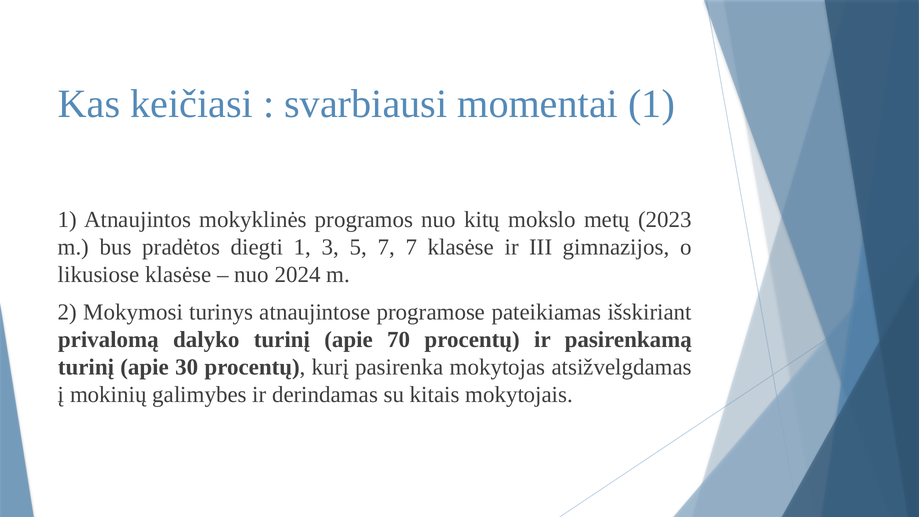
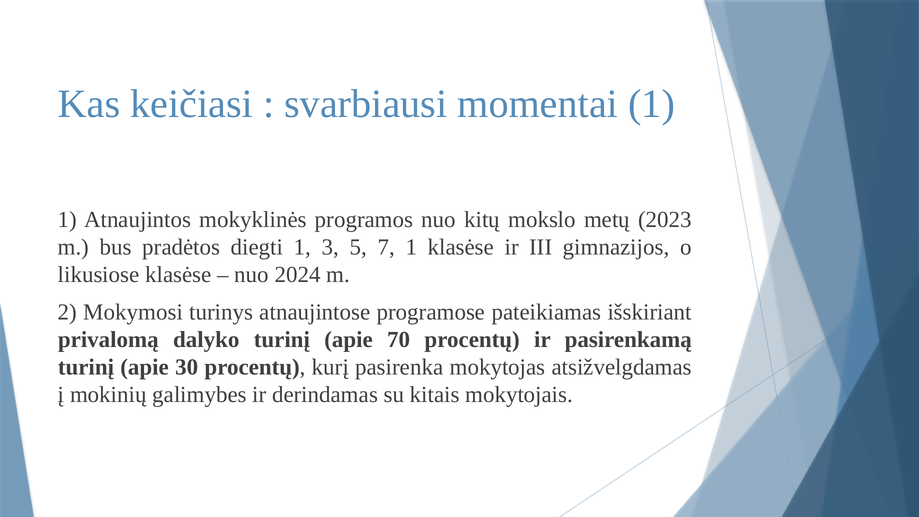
7 7: 7 -> 1
